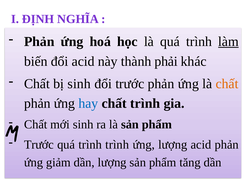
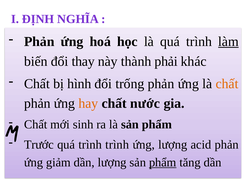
đổi acid: acid -> thay
bị sinh: sinh -> hình
đổi trước: trước -> trống
hay colour: blue -> orange
chất trình: trình -> nước
phẩm at (163, 162) underline: none -> present
